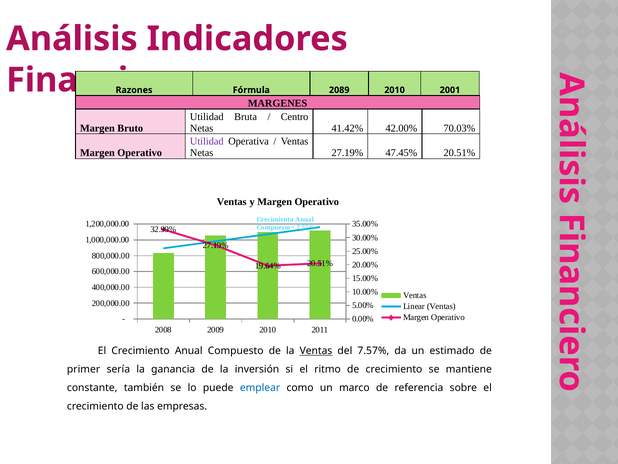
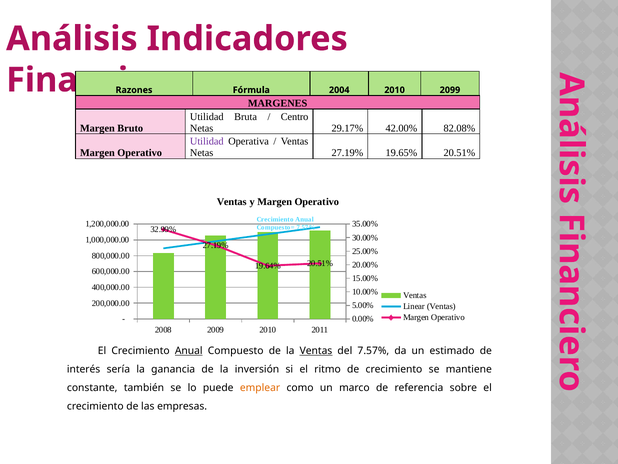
2089: 2089 -> 2004
2001: 2001 -> 2099
41.42%: 41.42% -> 29.17%
70.03%: 70.03% -> 82.08%
47.45%: 47.45% -> 19.65%
Anual at (189, 350) underline: none -> present
primer: primer -> interés
emplear colour: blue -> orange
